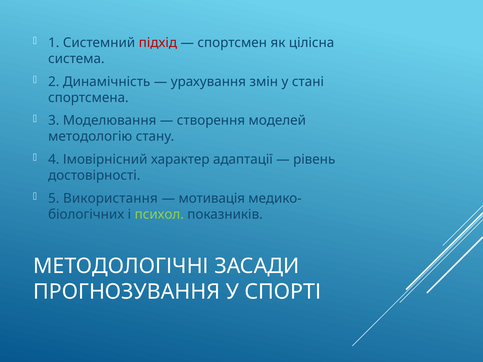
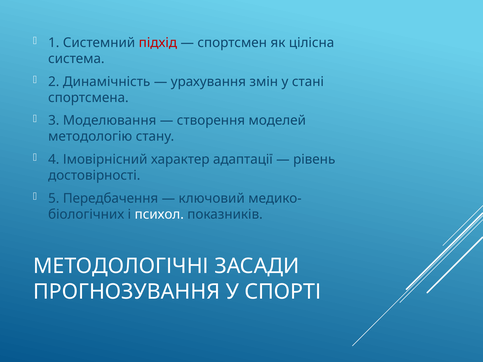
Використання: Використання -> Передбачення
мотивація: мотивація -> ключовий
психол colour: light green -> white
